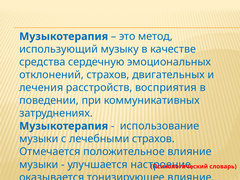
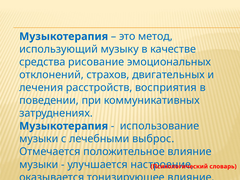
сердечную: сердечную -> рисование
лечебными страхов: страхов -> выброс
